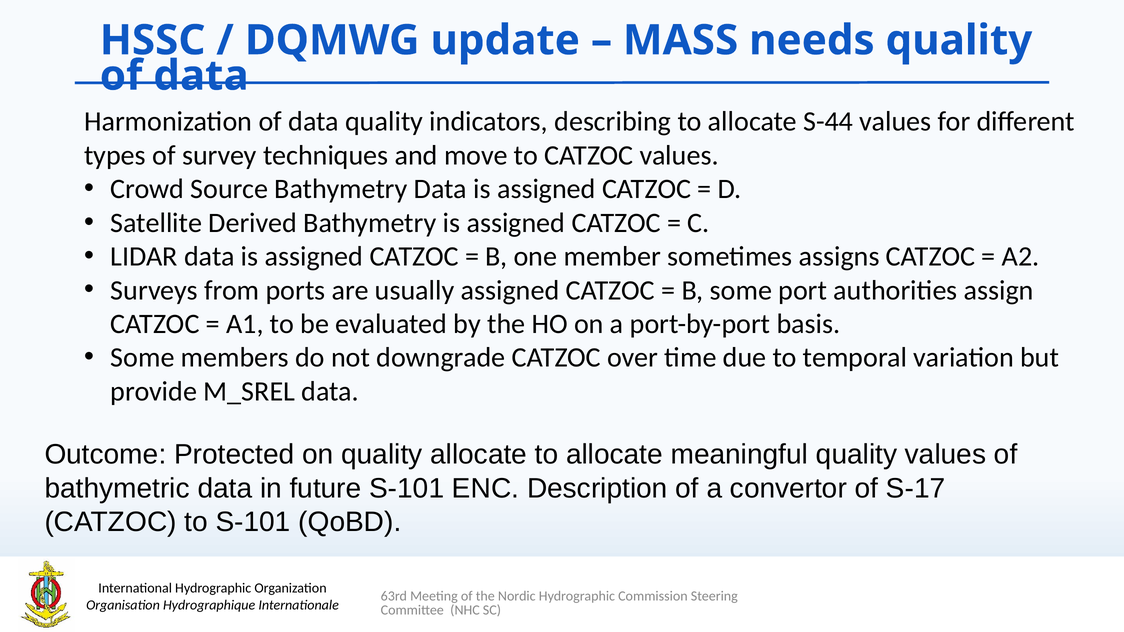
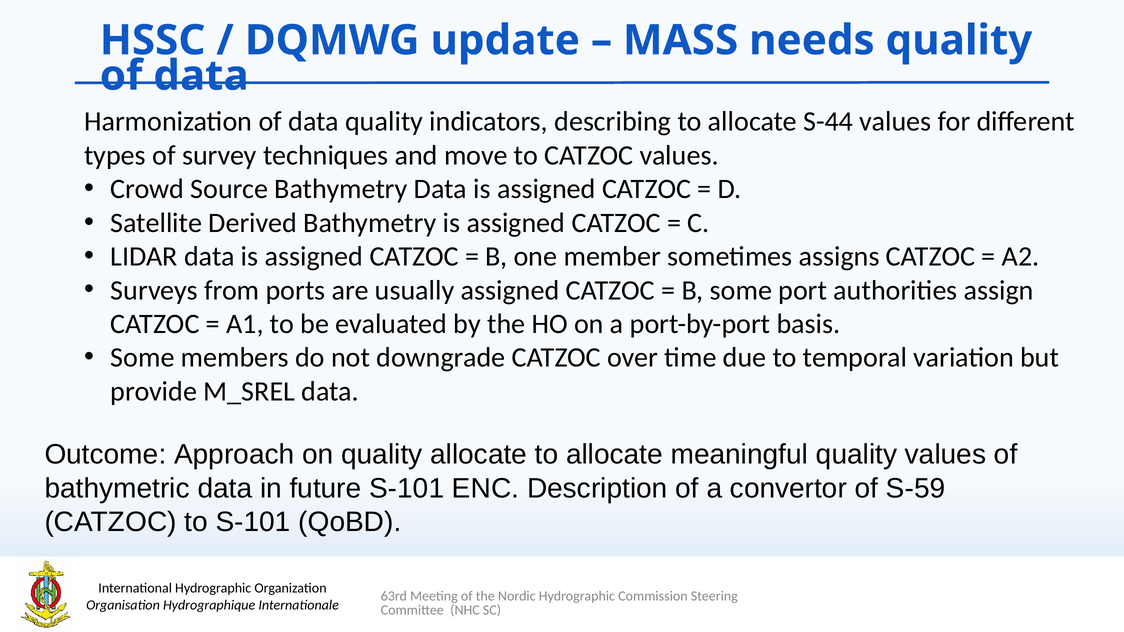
Protected: Protected -> Approach
S-17: S-17 -> S-59
